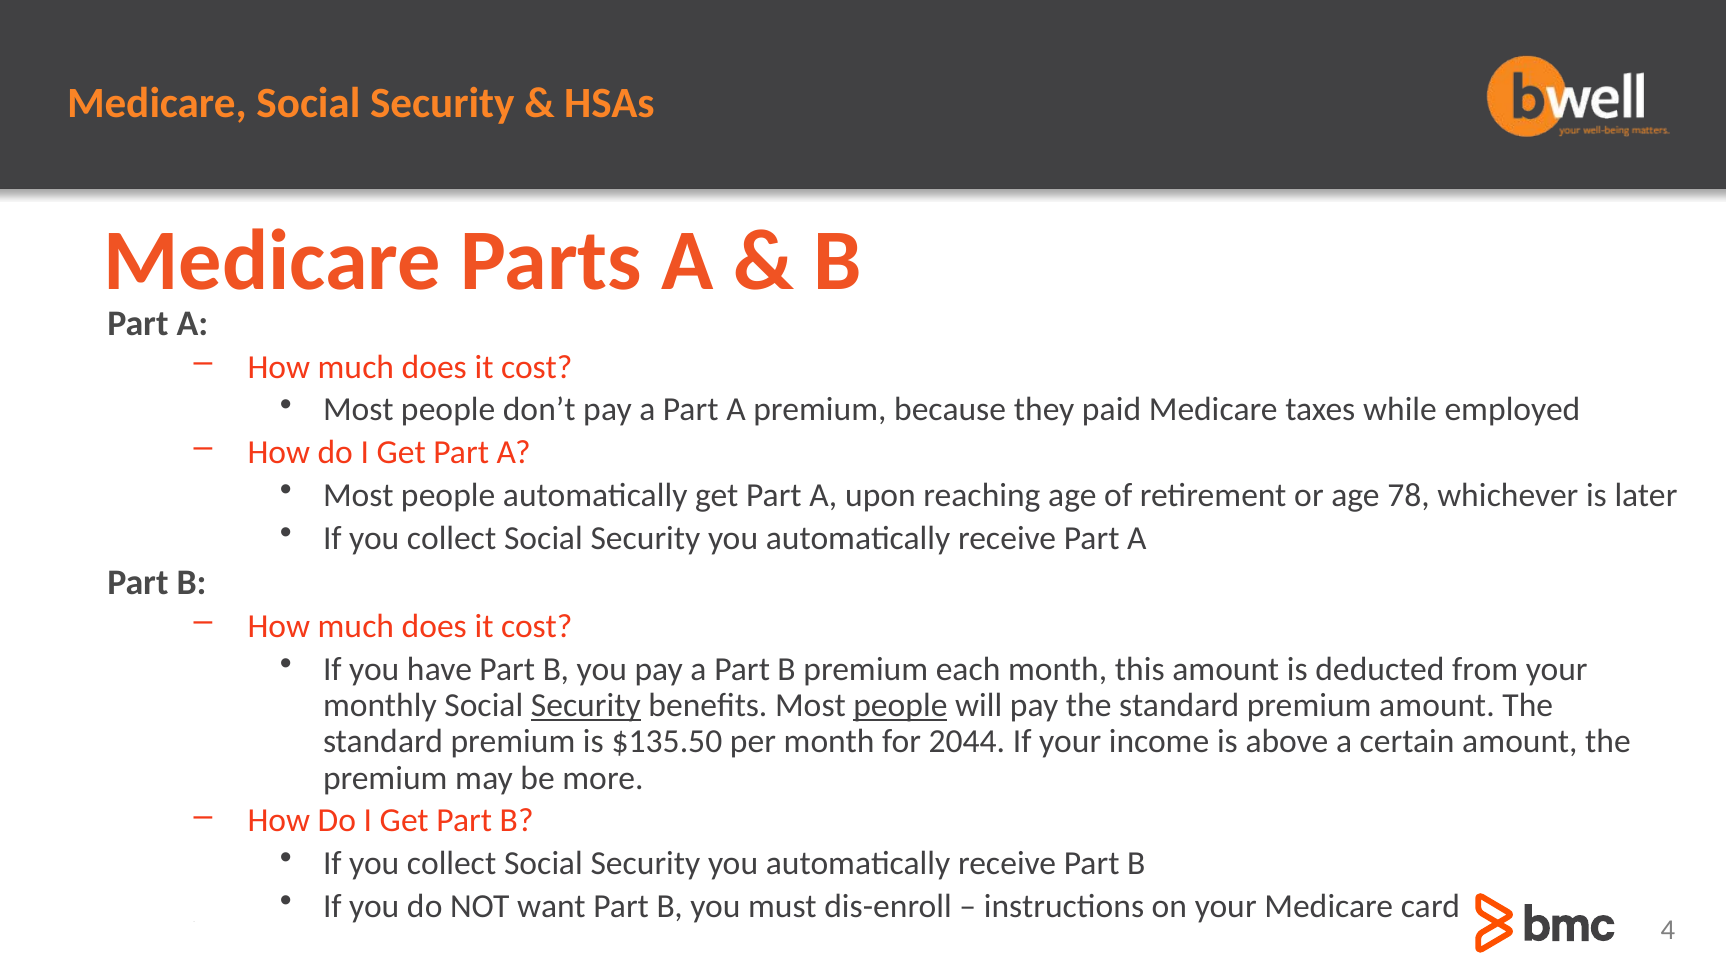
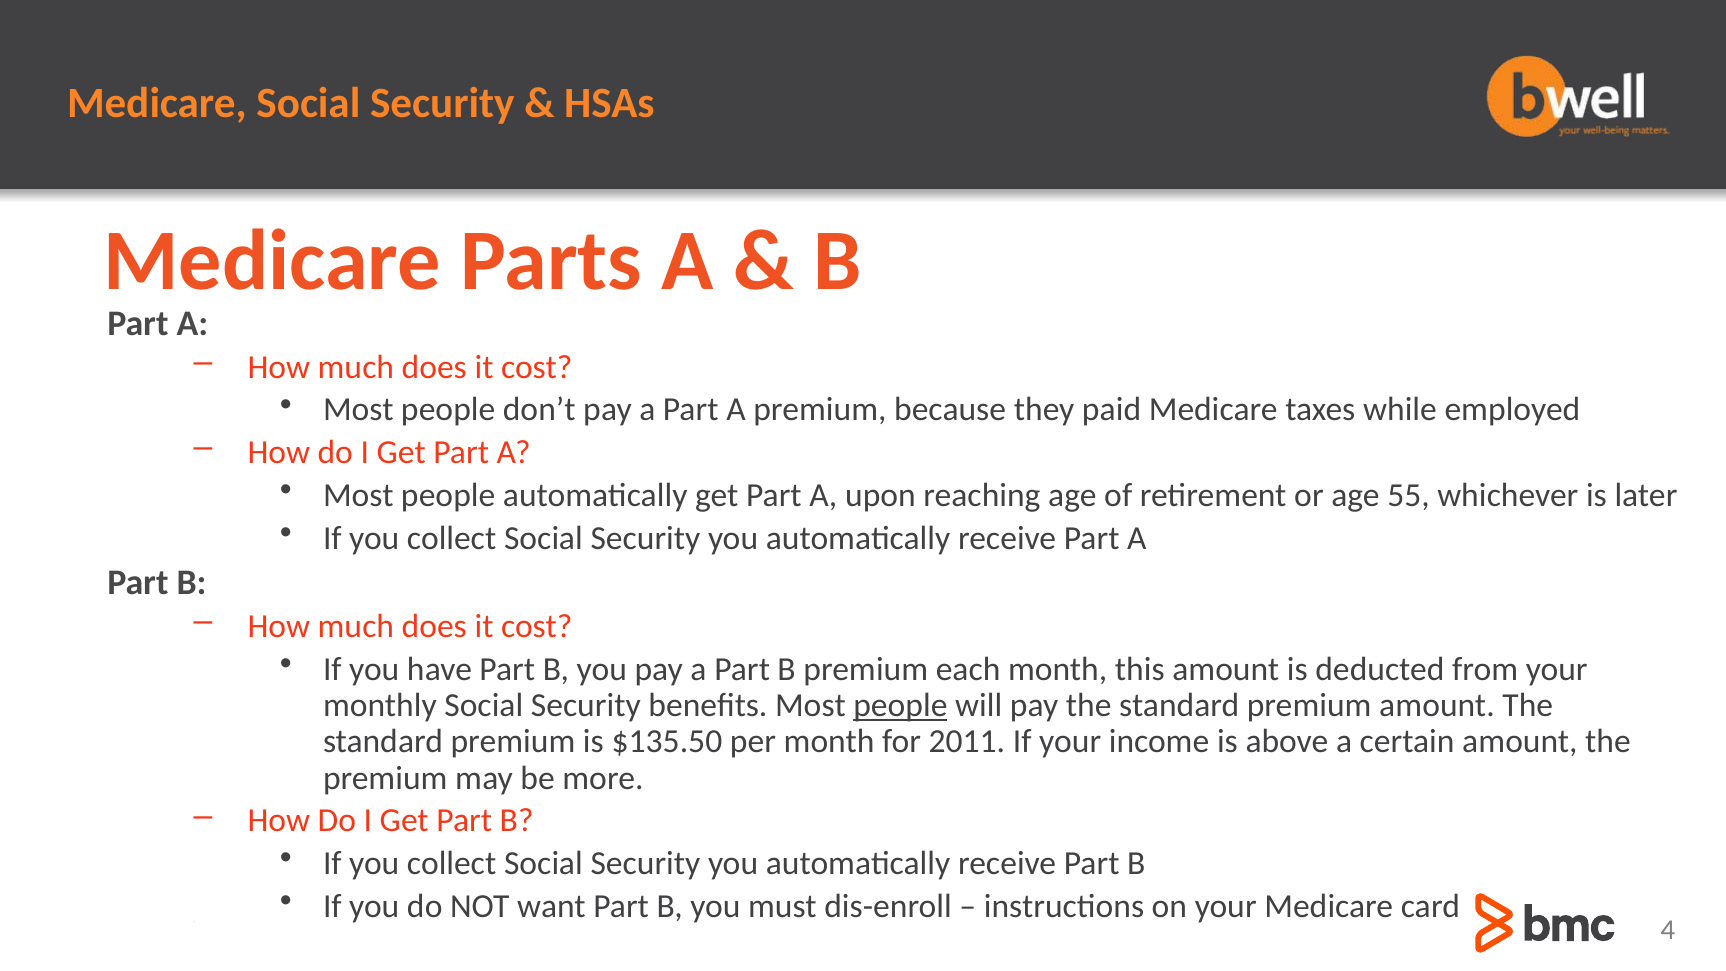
78: 78 -> 55
Security at (586, 705) underline: present -> none
2044: 2044 -> 2011
